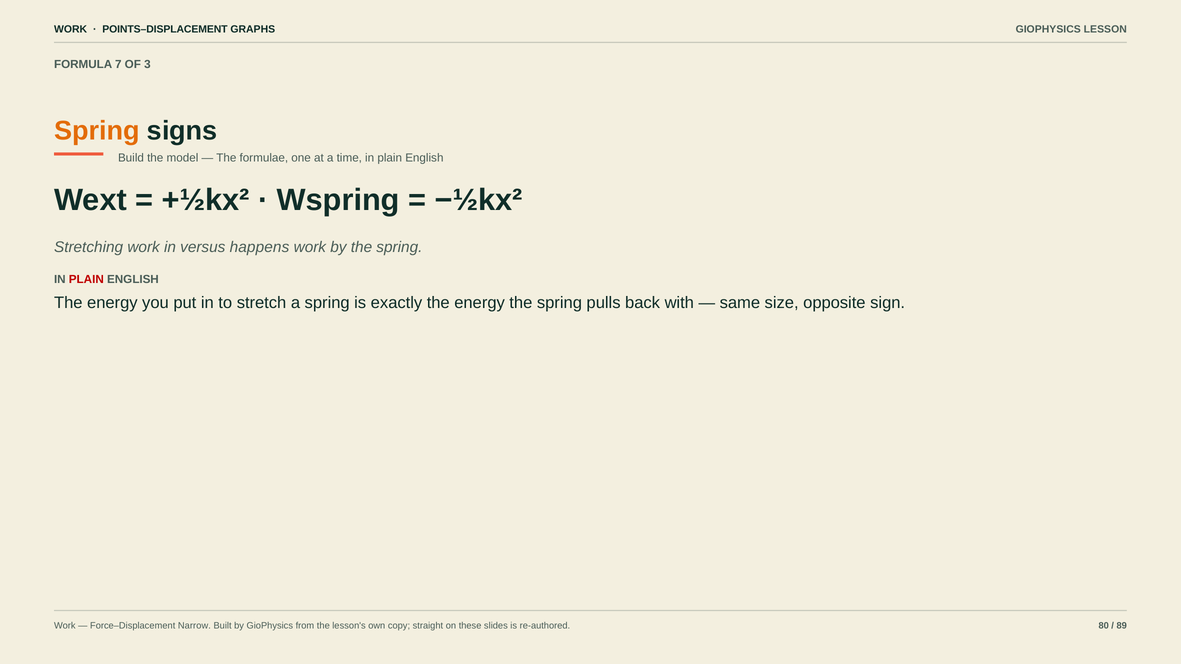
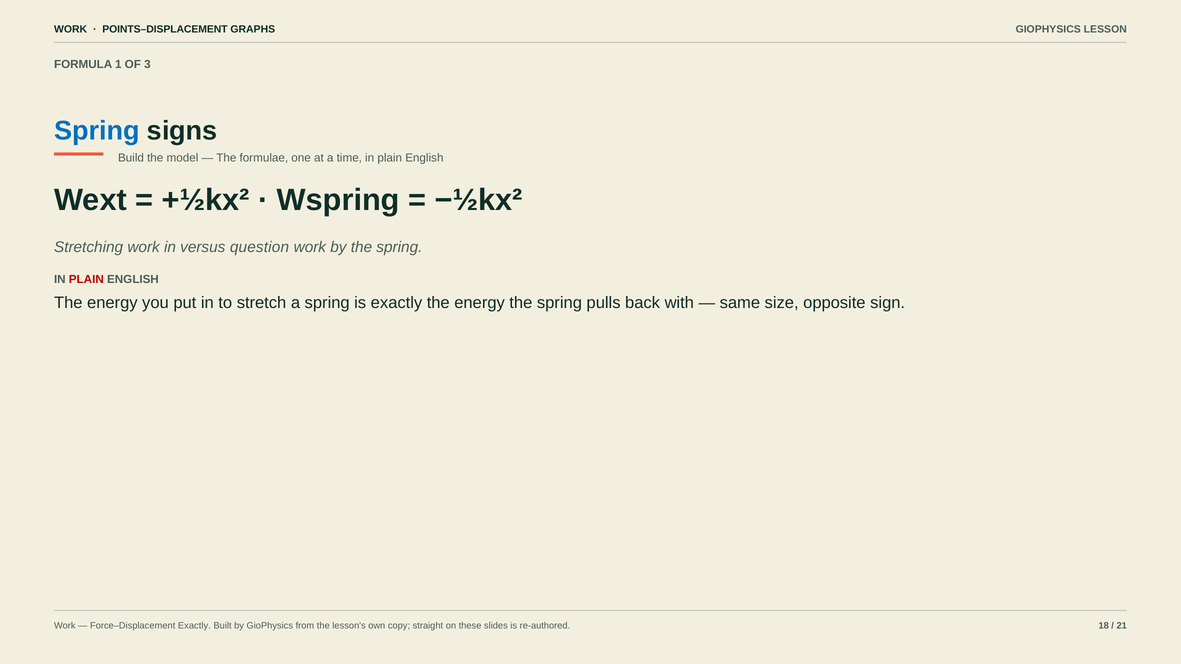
7: 7 -> 1
Spring at (97, 131) colour: orange -> blue
happens: happens -> question
Force–Displacement Narrow: Narrow -> Exactly
80: 80 -> 18
89: 89 -> 21
